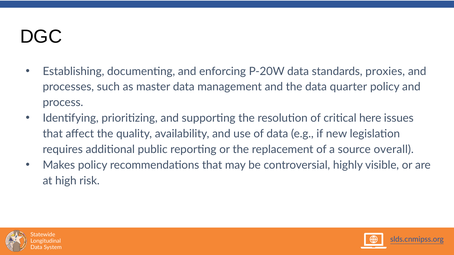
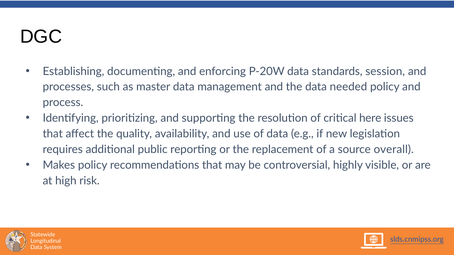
proxies: proxies -> session
quarter: quarter -> needed
